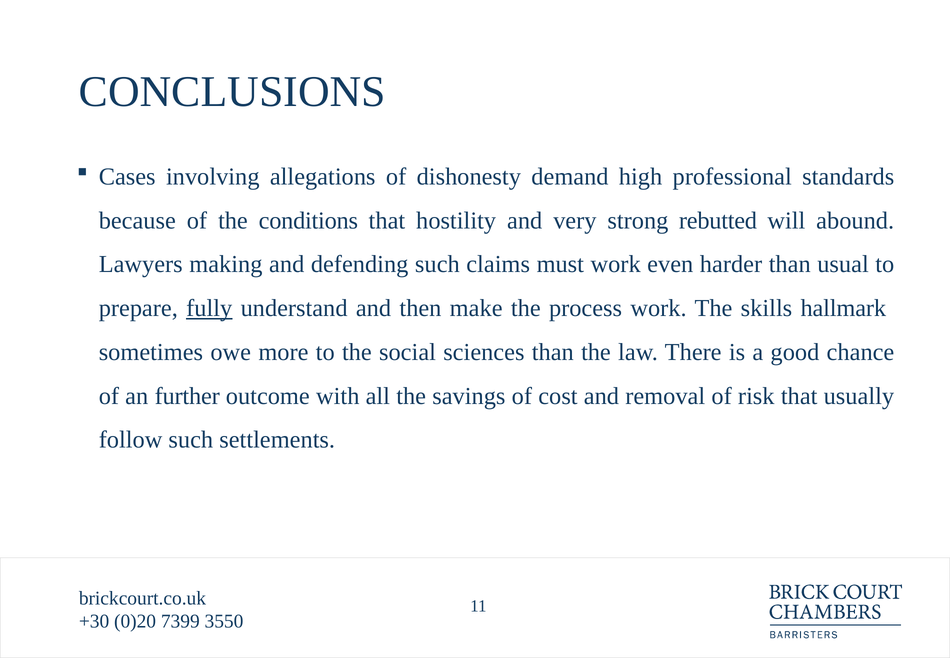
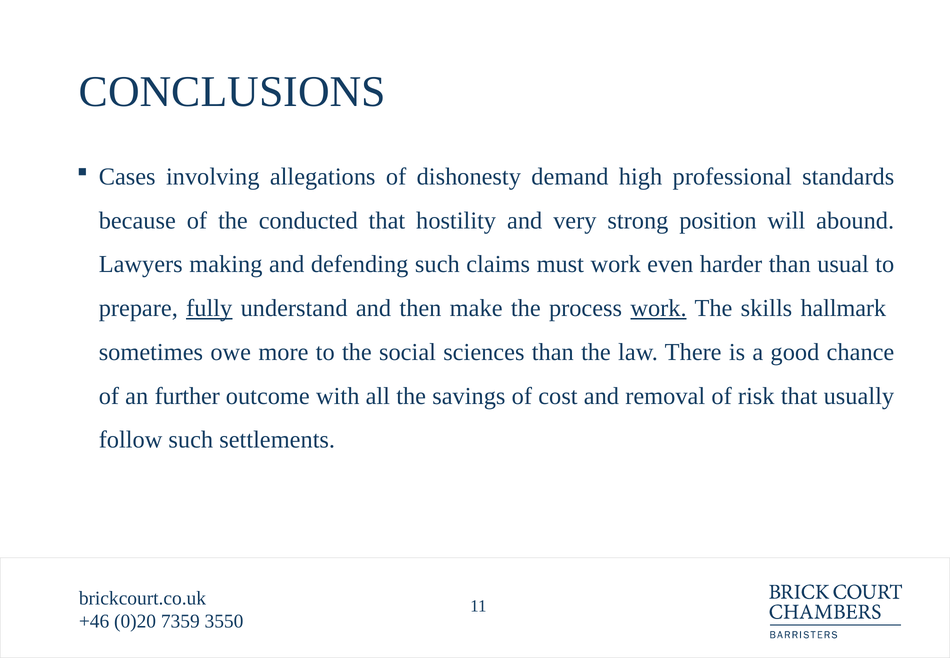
conditions: conditions -> conducted
rebutted: rebutted -> position
work at (659, 308) underline: none -> present
+30: +30 -> +46
7399: 7399 -> 7359
